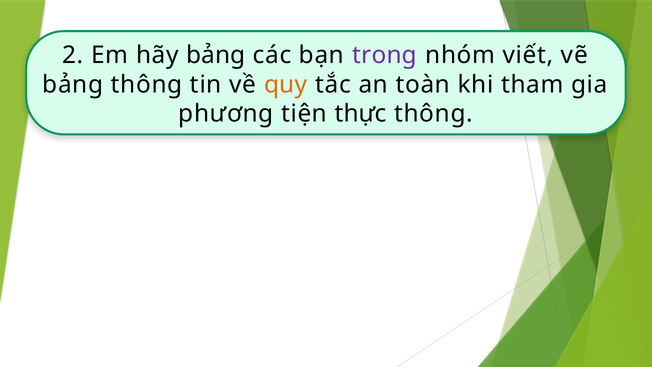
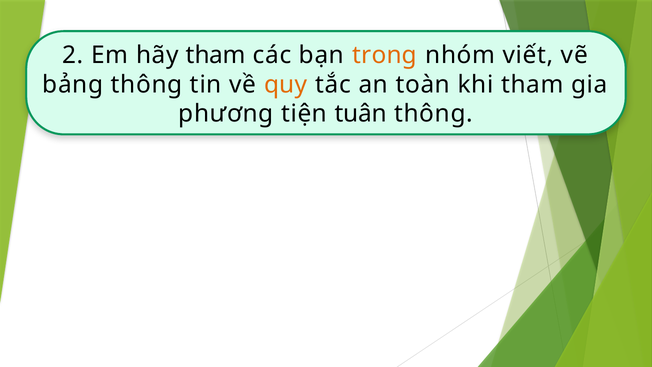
hãy bảng: bảng -> tham
trong colour: purple -> orange
thực: thực -> tuân
